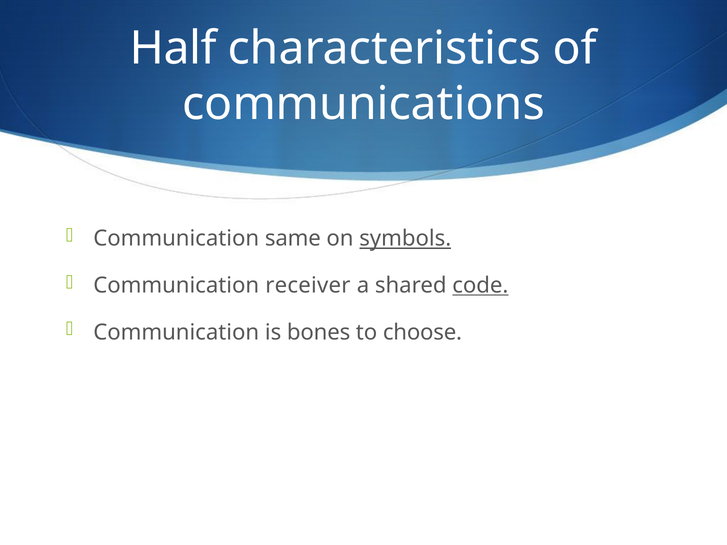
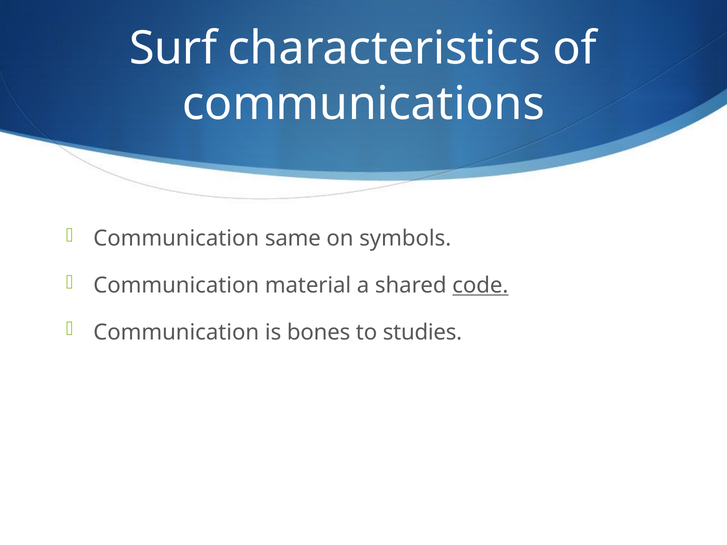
Half: Half -> Surf
symbols underline: present -> none
receiver: receiver -> material
choose: choose -> studies
